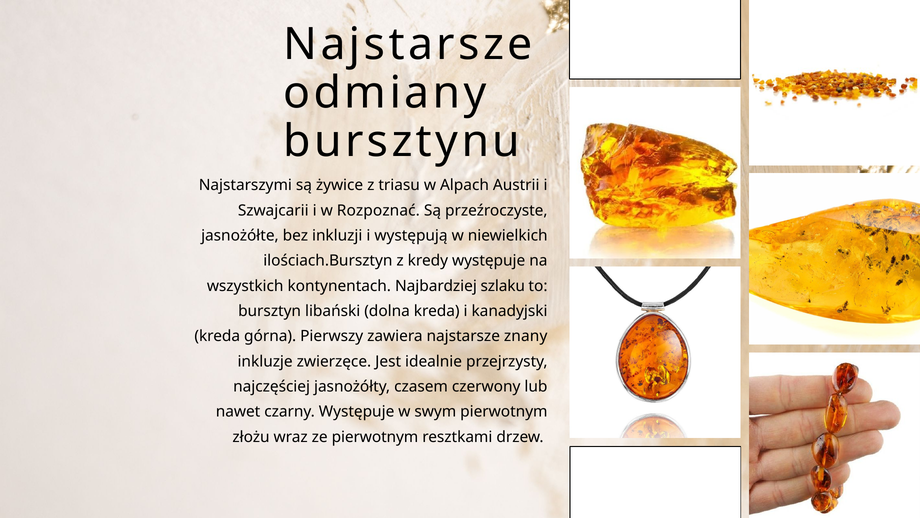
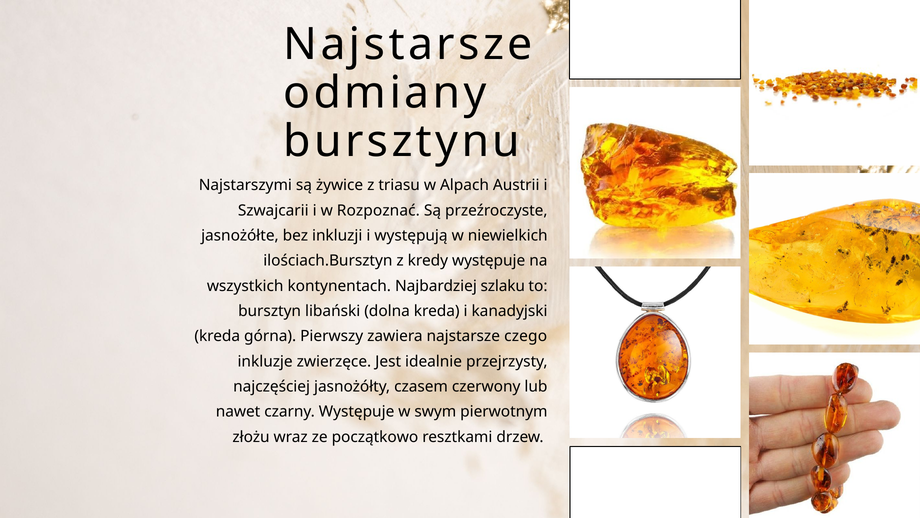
znany: znany -> czego
ze pierwotnym: pierwotnym -> początkowo
